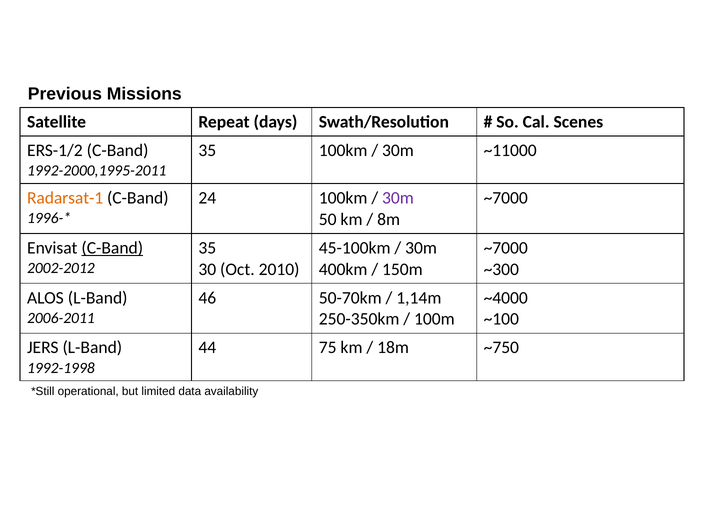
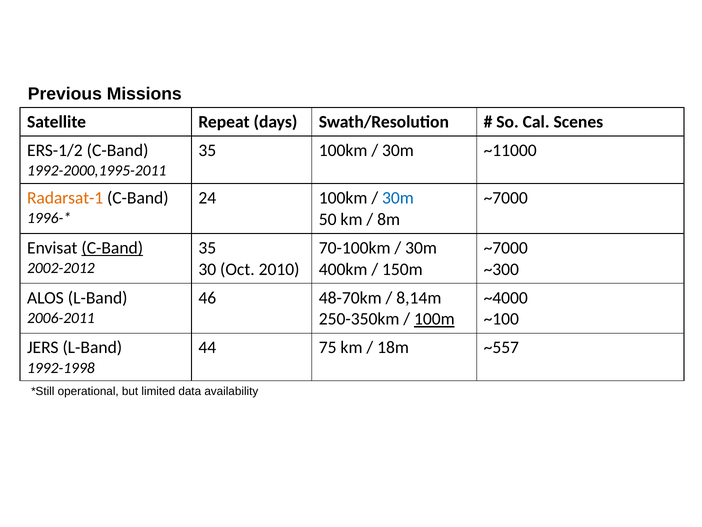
30m at (398, 198) colour: purple -> blue
45-100km: 45-100km -> 70-100km
50-70km: 50-70km -> 48-70km
1,14m: 1,14m -> 8,14m
100m underline: none -> present
~750: ~750 -> ~557
